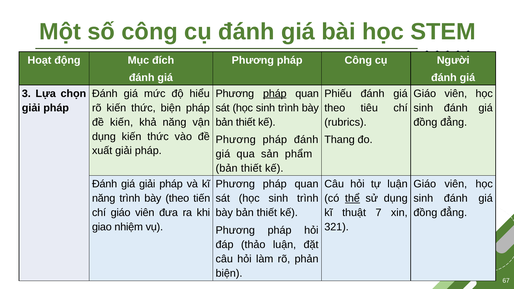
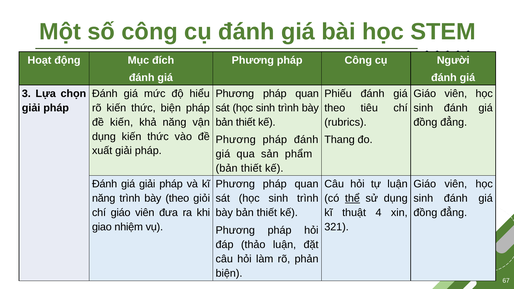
pháp at (275, 94) underline: present -> none
tiến: tiến -> giỏi
7: 7 -> 4
